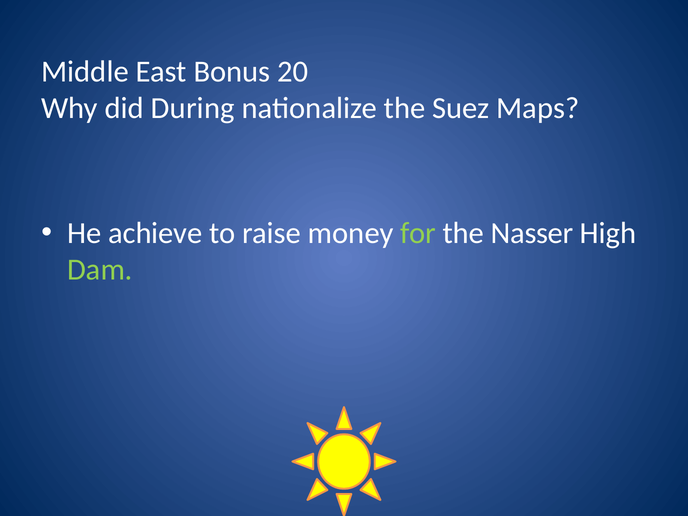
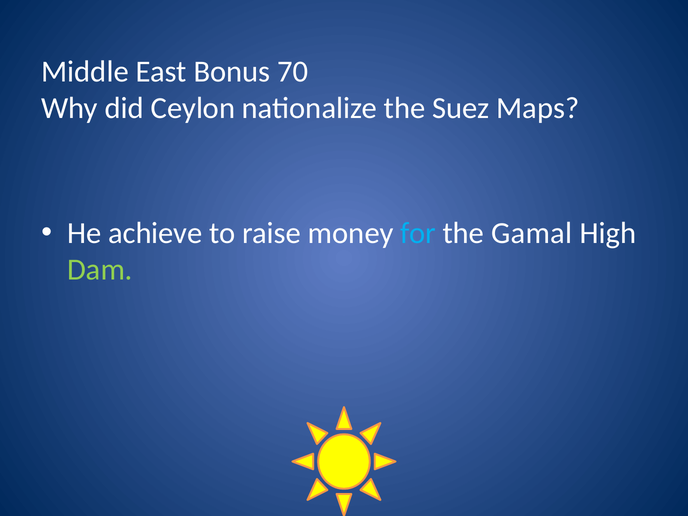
20: 20 -> 70
During: During -> Ceylon
for colour: light green -> light blue
Nasser: Nasser -> Gamal
